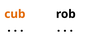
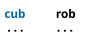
cub colour: orange -> blue
